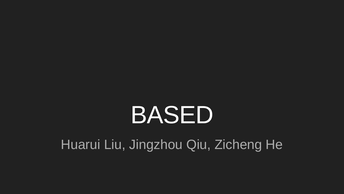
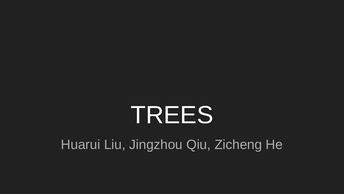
BASED: BASED -> TREES
